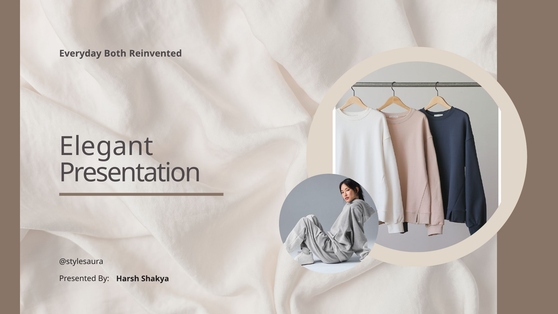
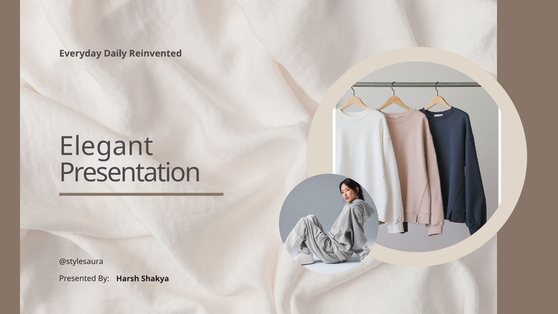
Both: Both -> Daily
